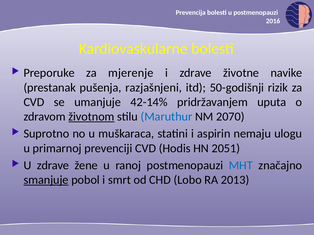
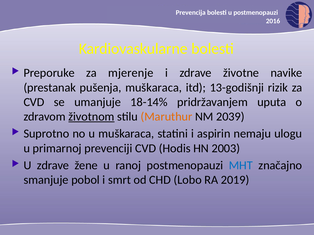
pušenja razjašnjeni: razjašnjeni -> muškaraca
50-godišnji: 50-godišnji -> 13-godišnji
42-14%: 42-14% -> 18-14%
Maruthur colour: blue -> orange
2070: 2070 -> 2039
2051: 2051 -> 2003
smanjuje underline: present -> none
RA 2013: 2013 -> 2019
